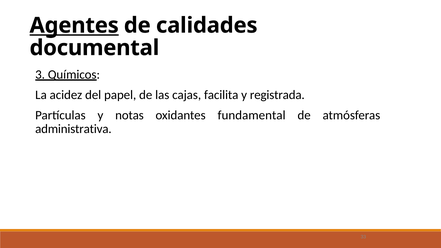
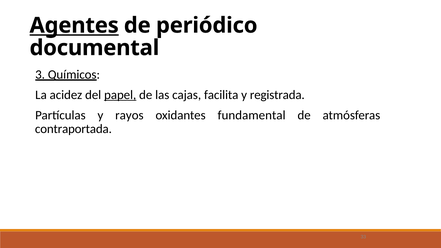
calidades: calidades -> periódico
papel underline: none -> present
notas: notas -> rayos
administrativa: administrativa -> contraportada
